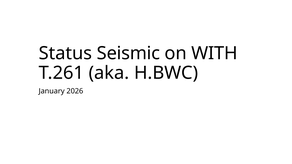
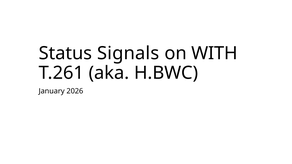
Seismic: Seismic -> Signals
